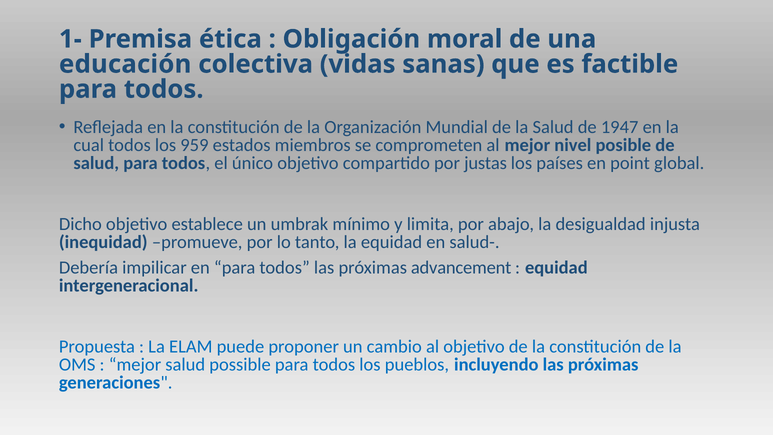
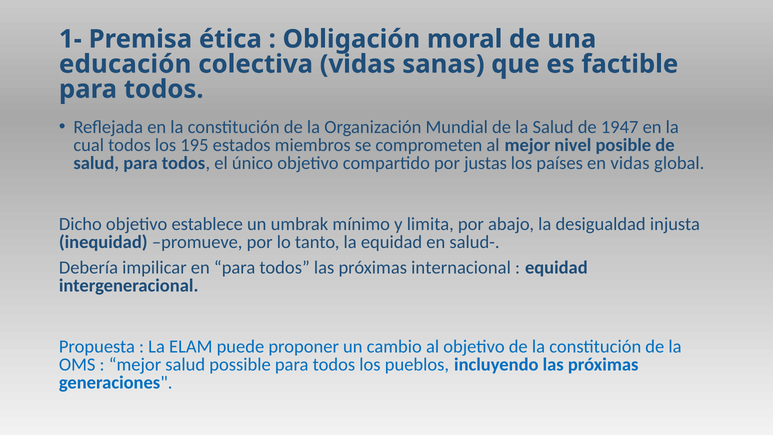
959: 959 -> 195
en point: point -> vidas
advancement: advancement -> internacional
